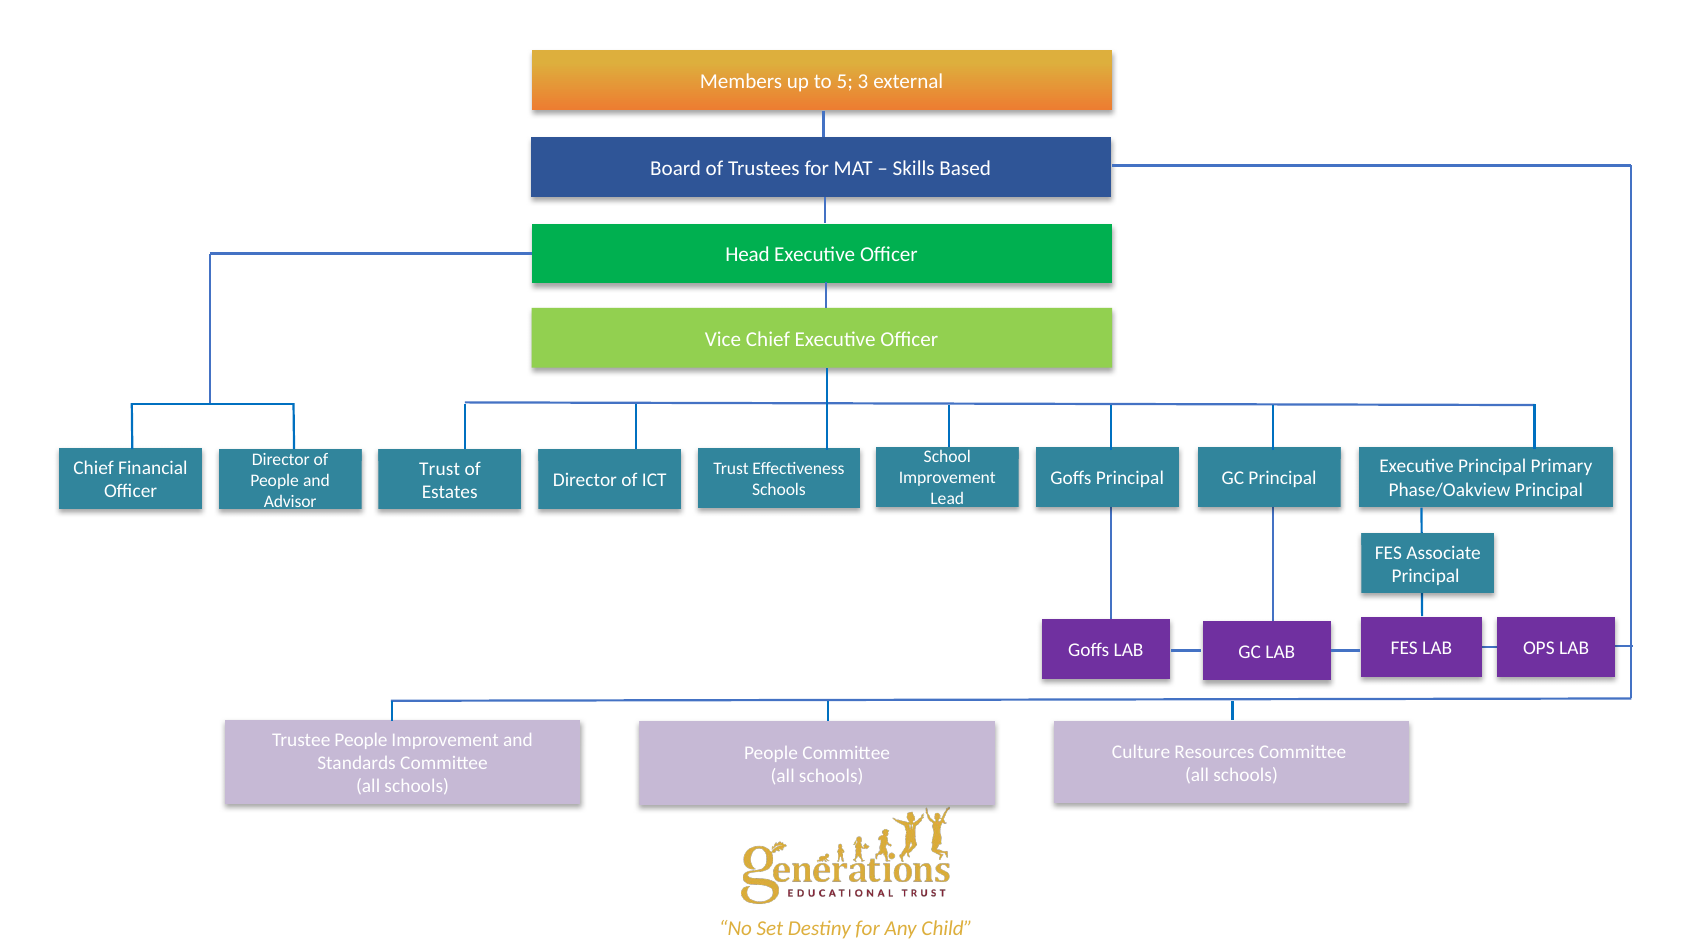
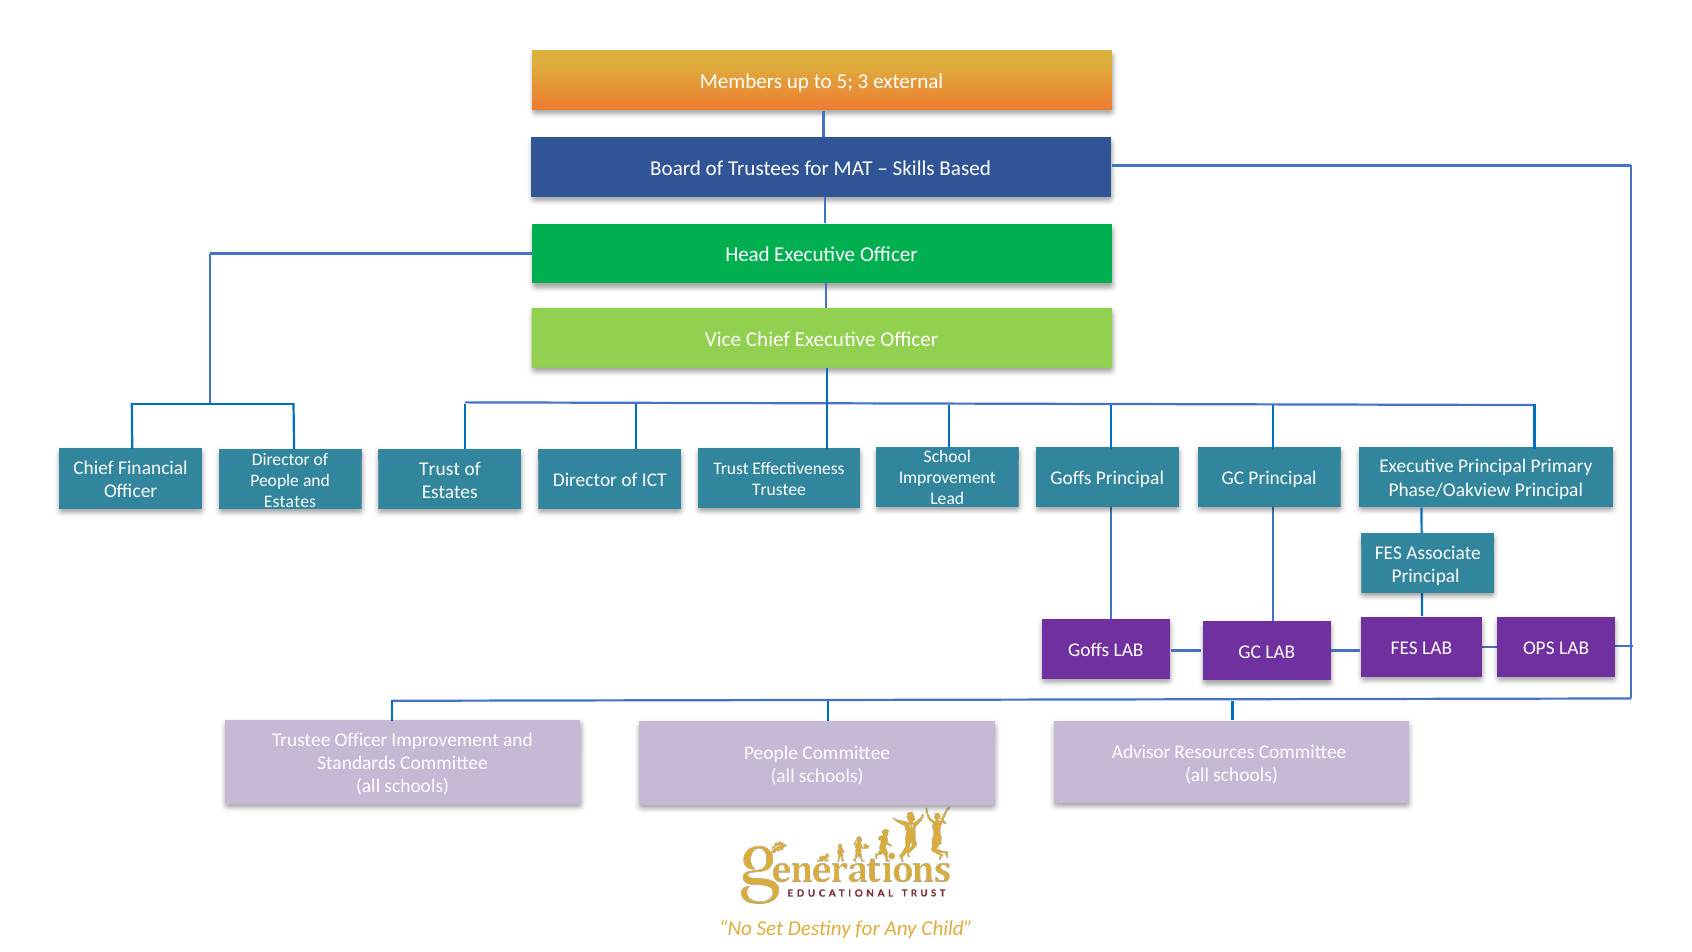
Schools at (779, 490): Schools -> Trustee
Advisor at (290, 501): Advisor -> Estates
Trustee People: People -> Officer
Culture: Culture -> Advisor
